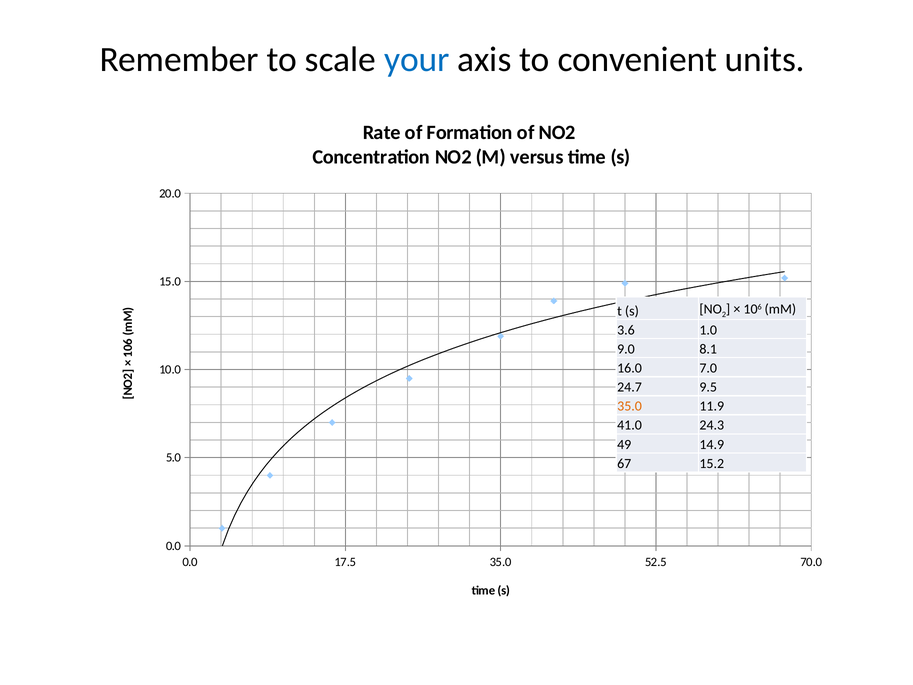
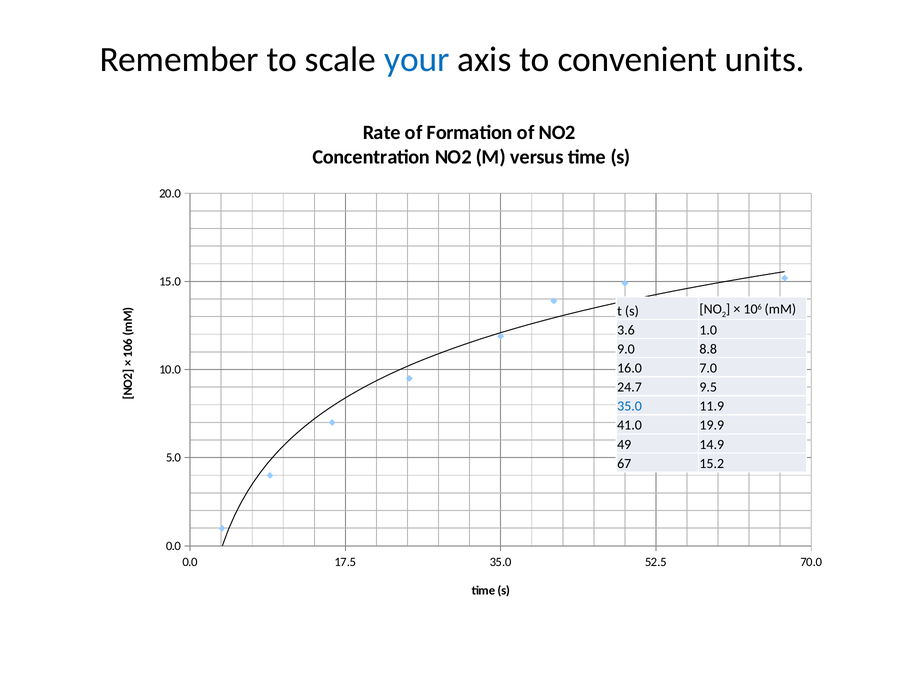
8.1: 8.1 -> 8.8
35.0 at (630, 406) colour: orange -> blue
24.3: 24.3 -> 19.9
